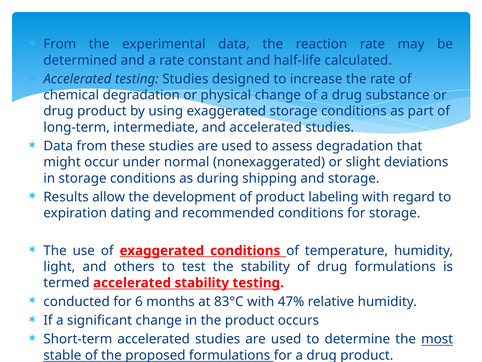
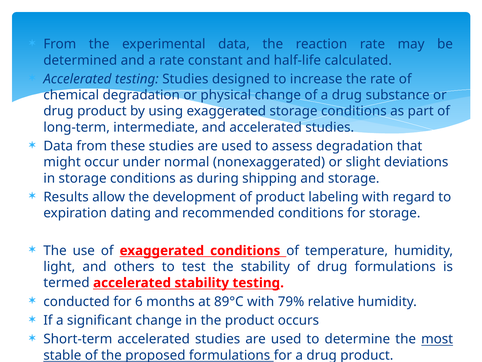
83°C: 83°C -> 89°C
47%: 47% -> 79%
